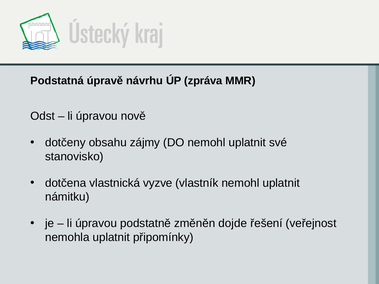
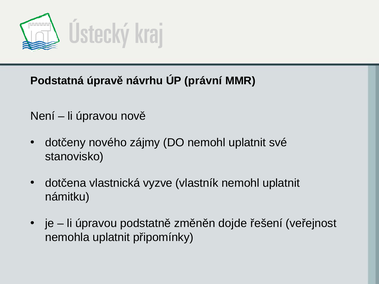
zpráva: zpráva -> právní
Odst: Odst -> Není
obsahu: obsahu -> nového
